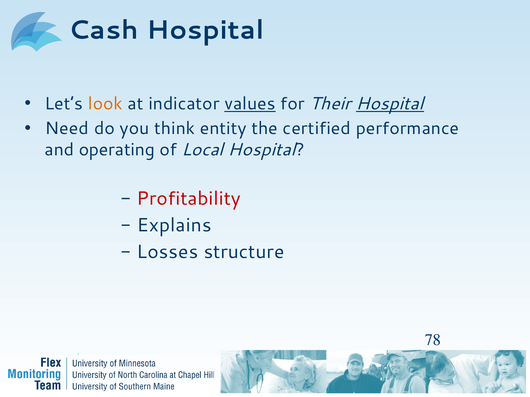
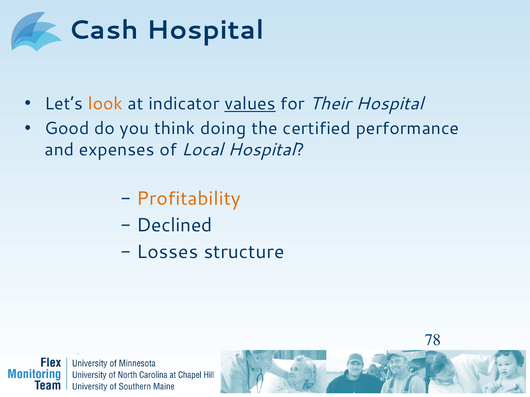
Hospital at (390, 104) underline: present -> none
Need: Need -> Good
entity: entity -> doing
operating: operating -> expenses
Profitability colour: red -> orange
Explains: Explains -> Declined
